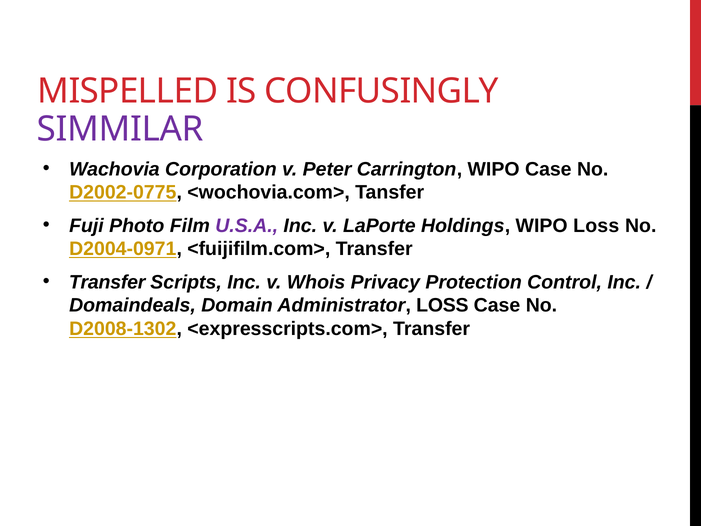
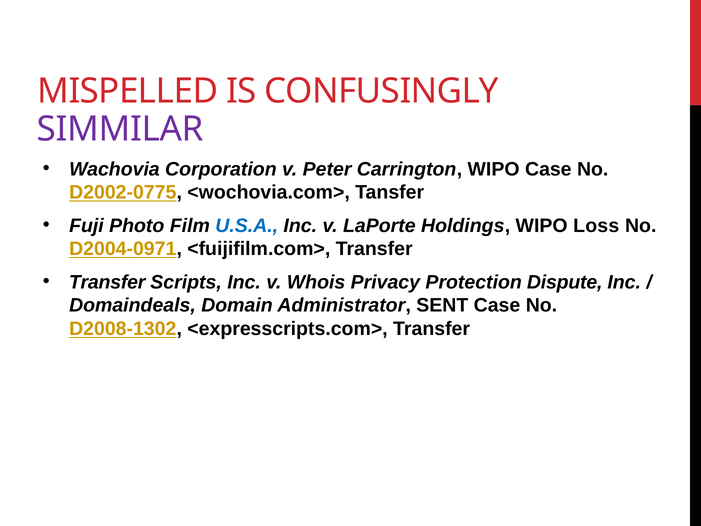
U.S.A colour: purple -> blue
Control: Control -> Dispute
Administrator LOSS: LOSS -> SENT
